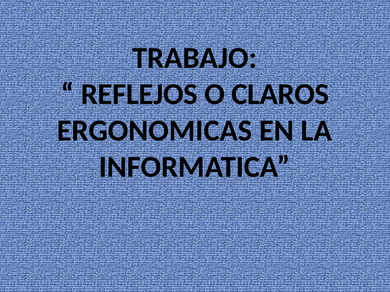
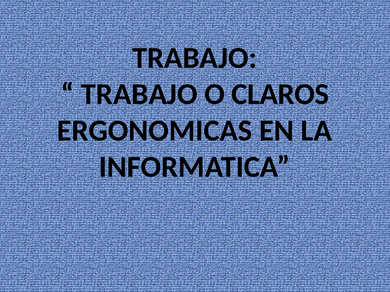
REFLEJOS at (139, 94): REFLEJOS -> TRABAJO
